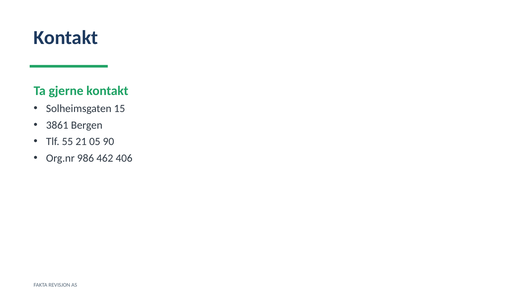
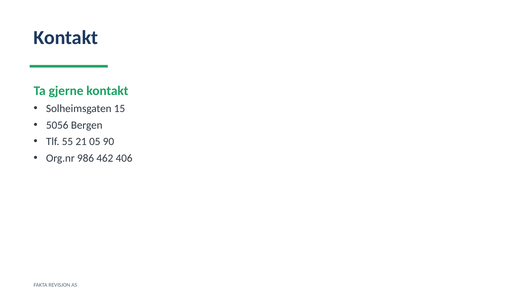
3861: 3861 -> 5056
